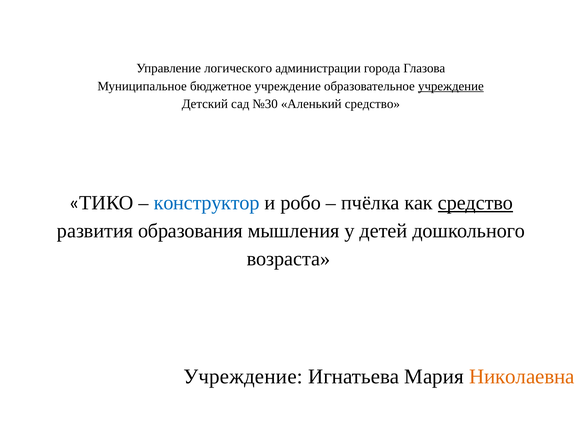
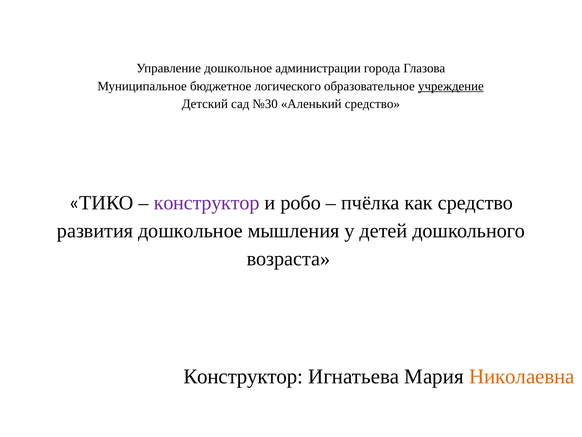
Управление логического: логического -> дошкольное
бюджетное учреждение: учреждение -> логического
конструктор at (207, 203) colour: blue -> purple
средство at (475, 203) underline: present -> none
развития образования: образования -> дошкольное
Учреждение at (243, 376): Учреждение -> Конструктор
